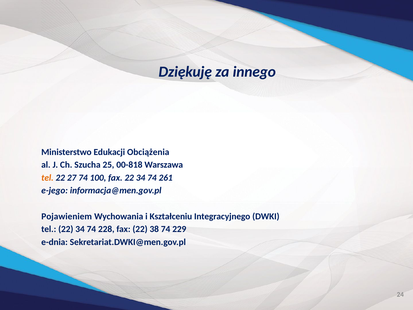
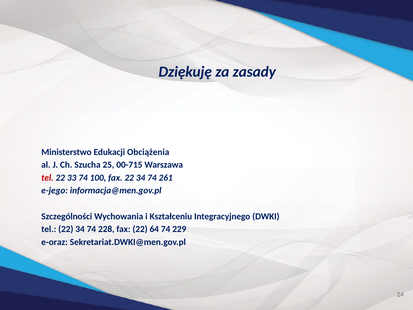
innego: innego -> zasady
00-818: 00-818 -> 00-715
tel at (47, 178) colour: orange -> red
27: 27 -> 33
Pojawieniem: Pojawieniem -> Szczególności
38: 38 -> 64
e-dnia: e-dnia -> e-oraz
